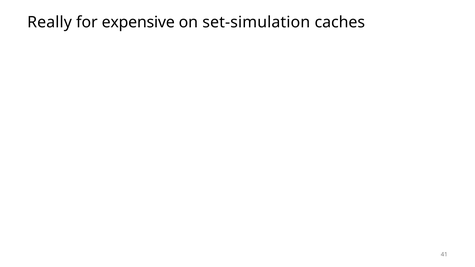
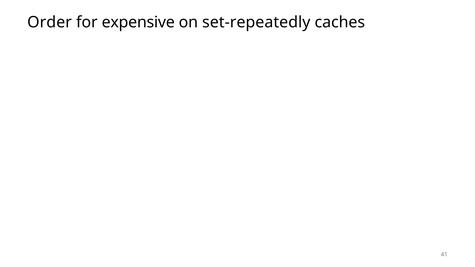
Really: Really -> Order
set-simulation: set-simulation -> set-repeatedly
